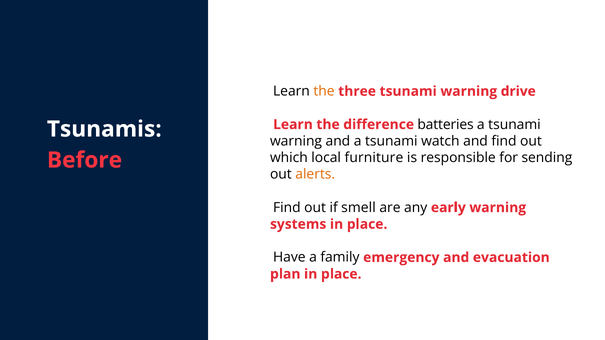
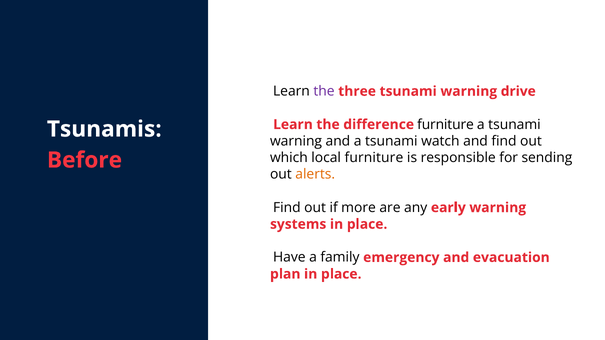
the at (324, 91) colour: orange -> purple
difference batteries: batteries -> furniture
smell: smell -> more
